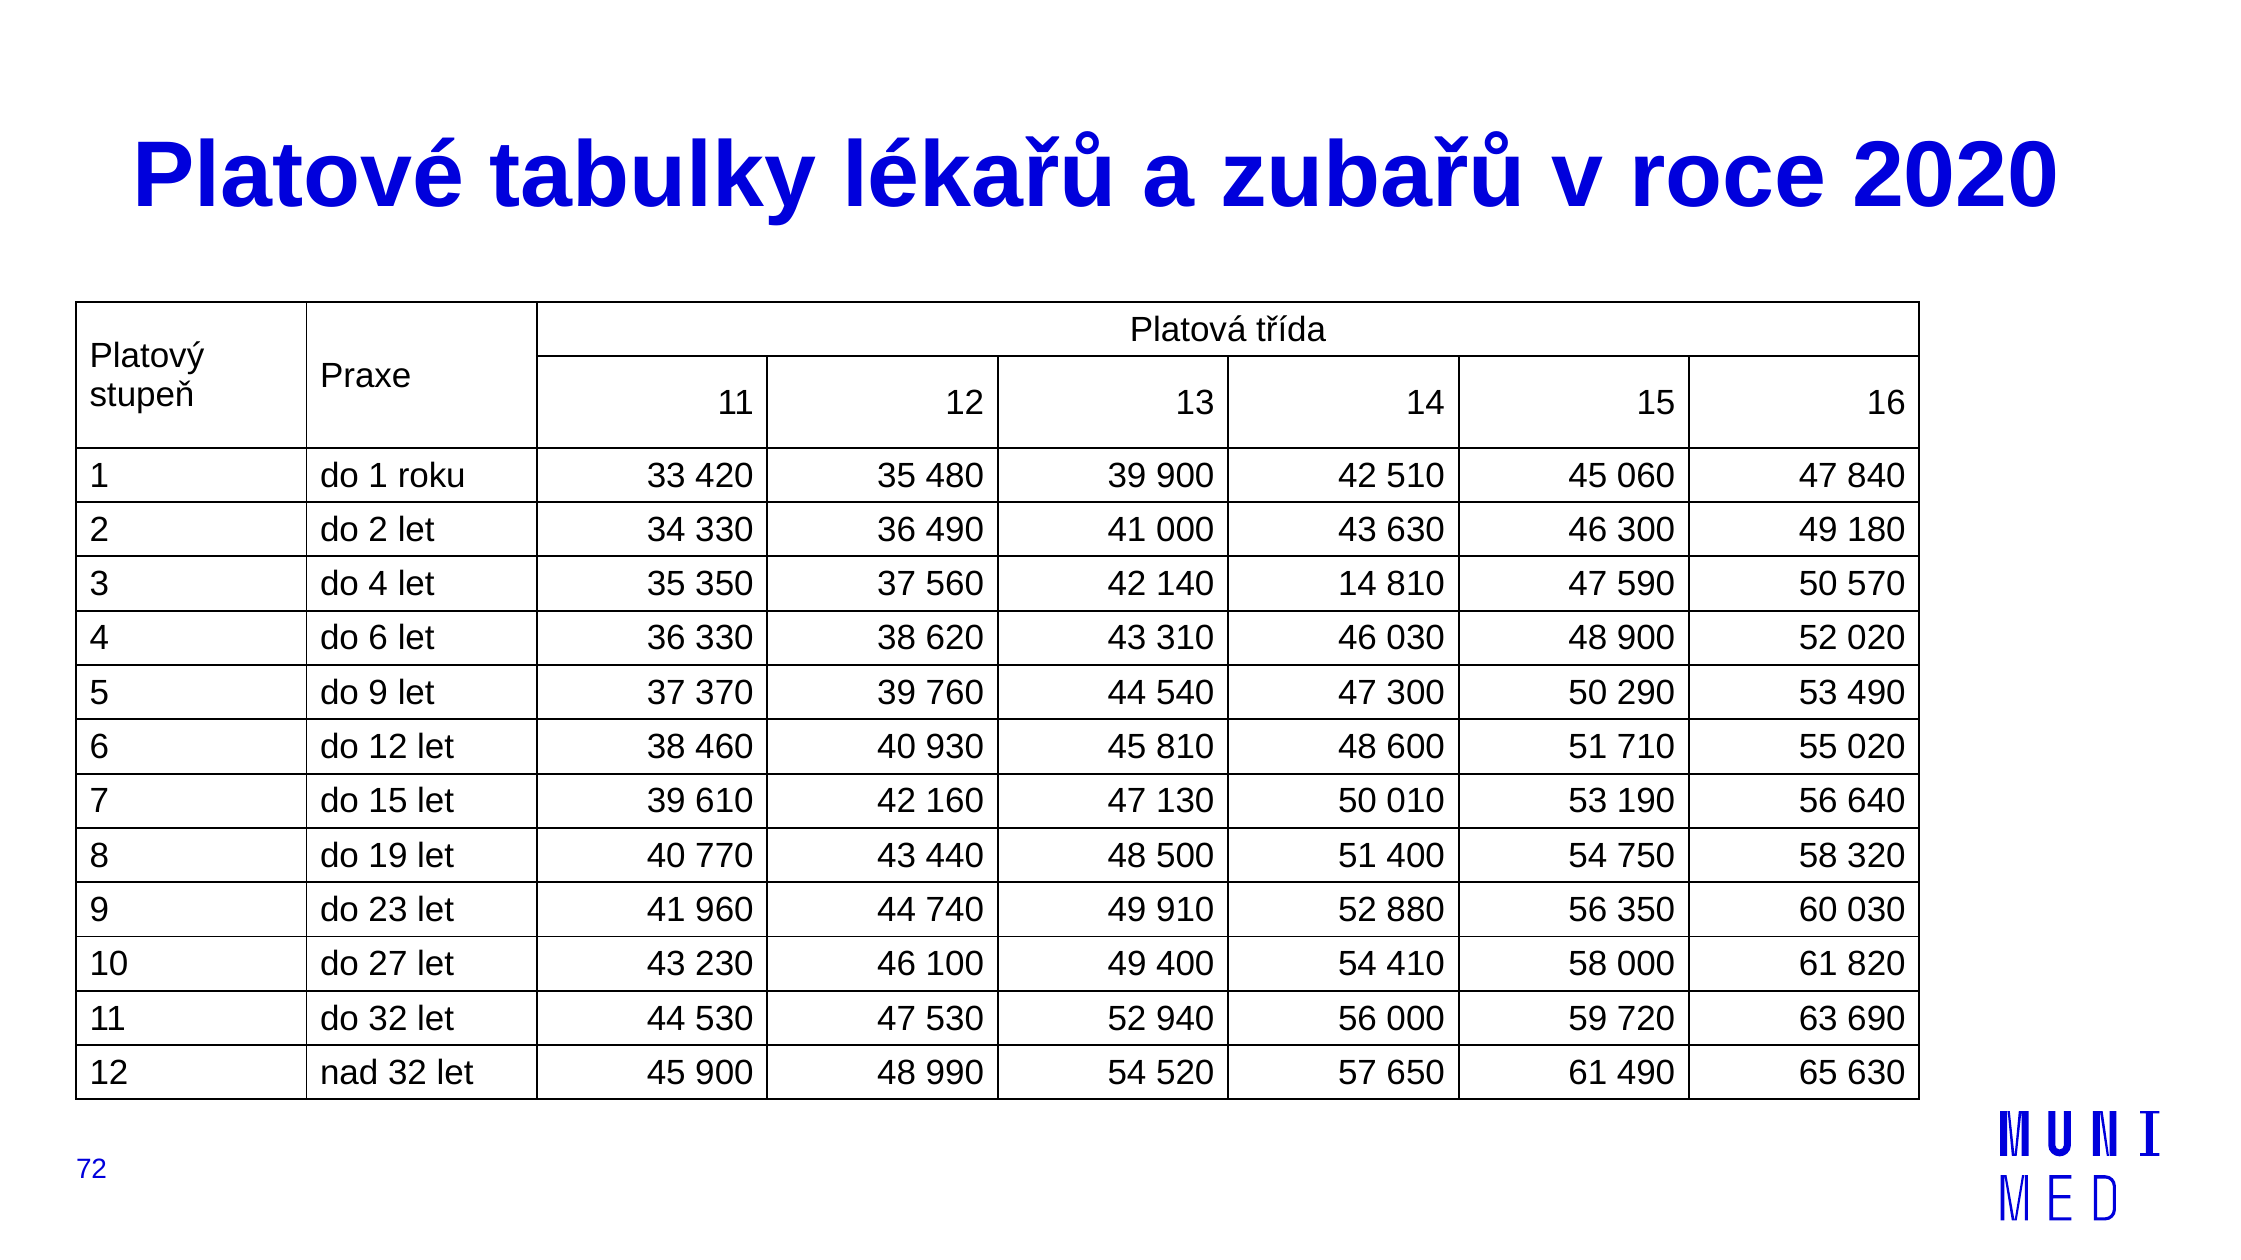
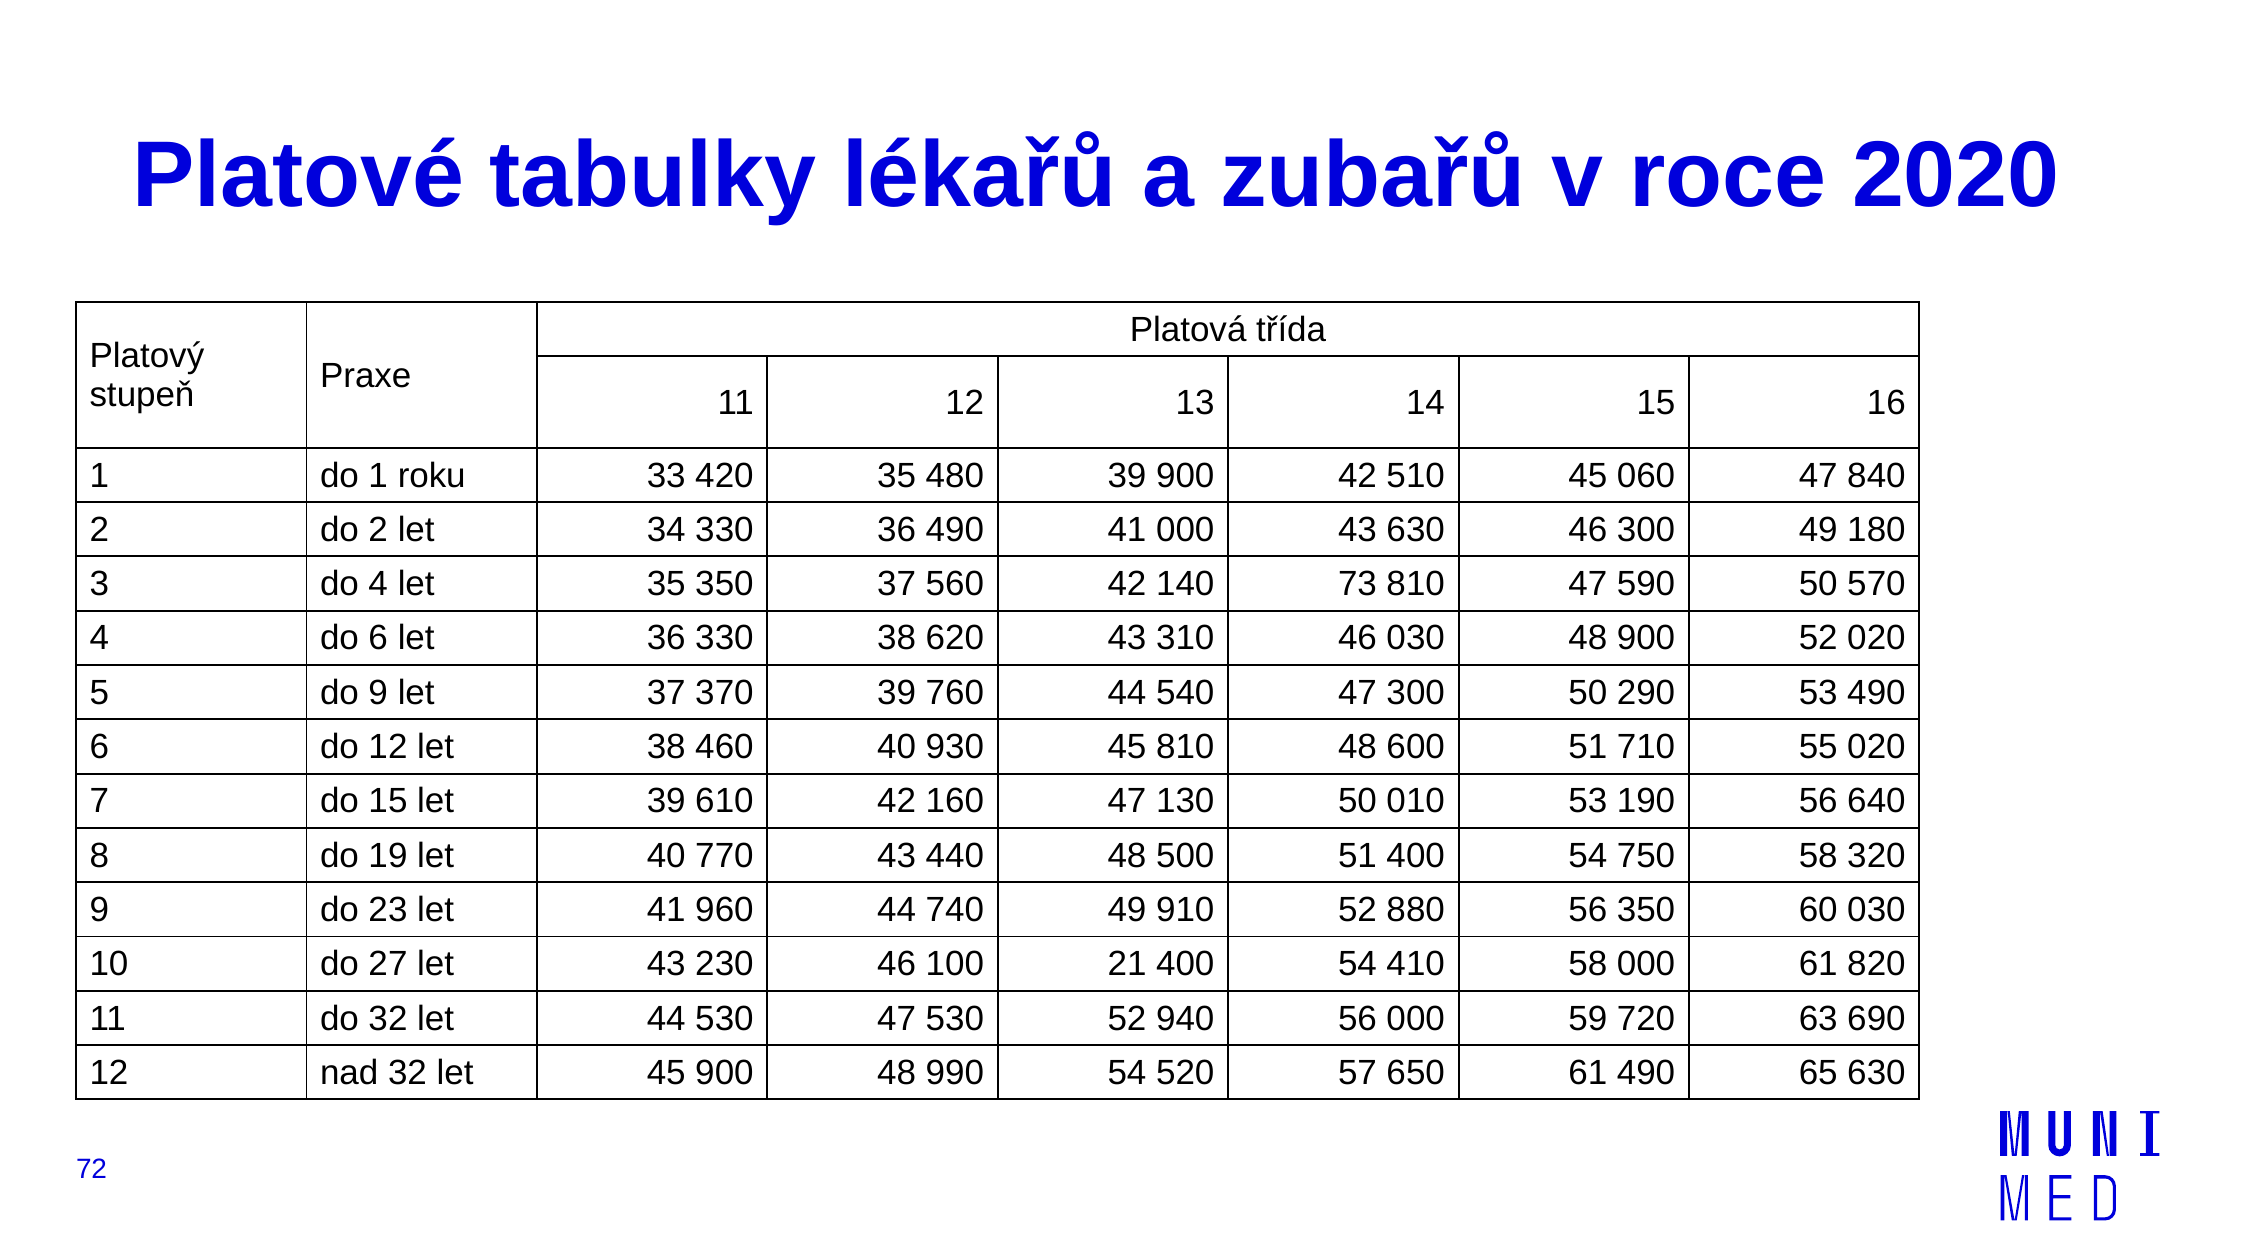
140 14: 14 -> 73
100 49: 49 -> 21
